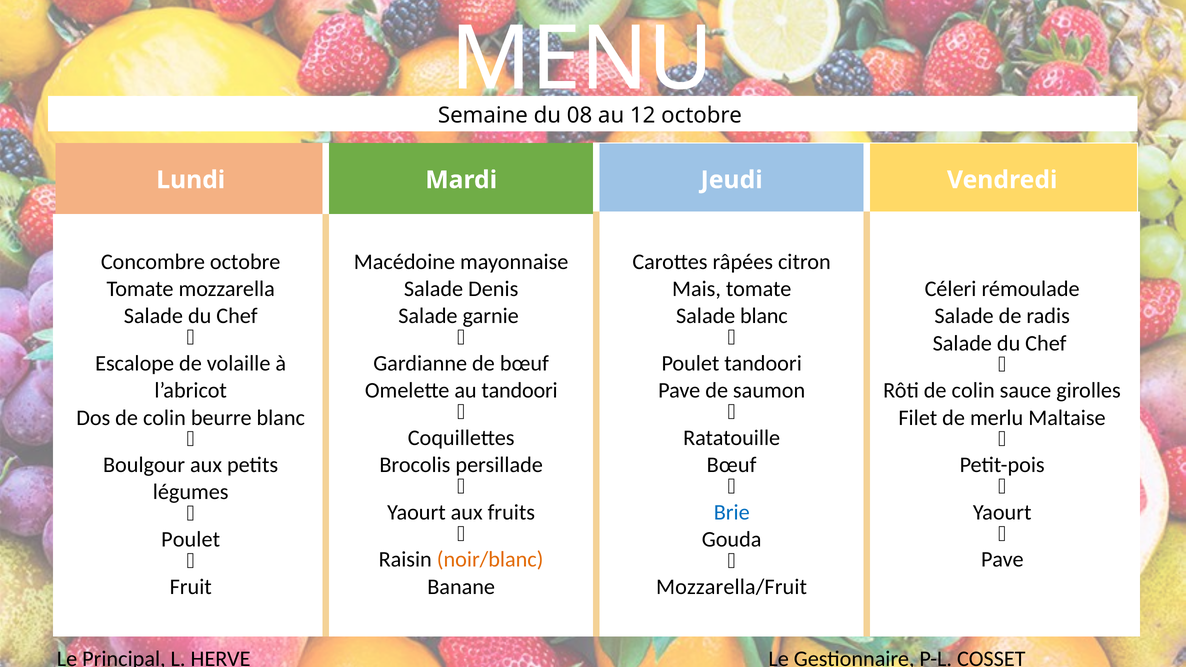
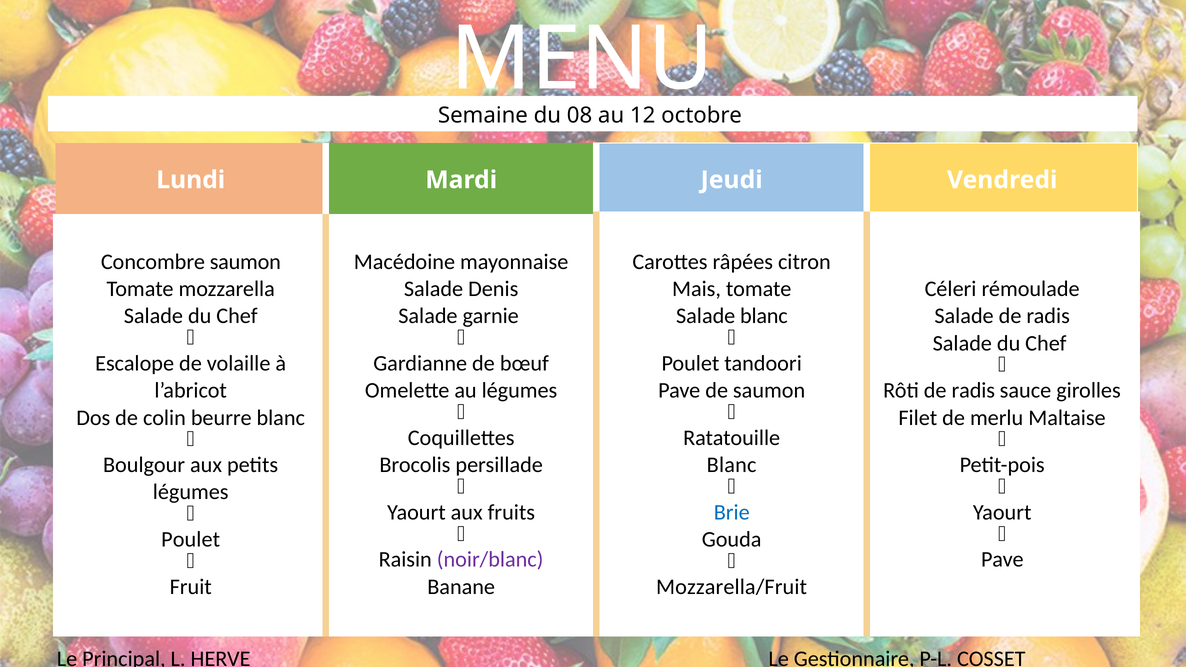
Concombre octobre: octobre -> saumon
au tandoori: tandoori -> légumes
Rôti de colin: colin -> radis
Bœuf at (732, 465): Bœuf -> Blanc
noir/blanc colour: orange -> purple
